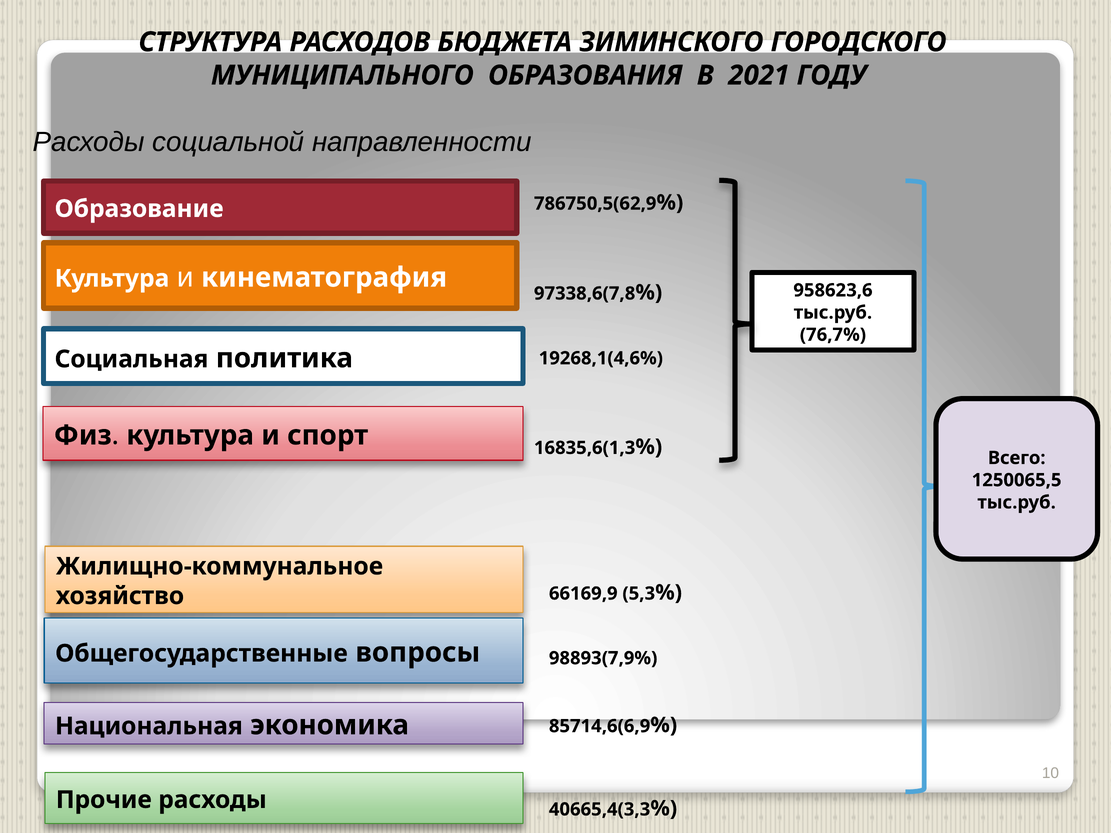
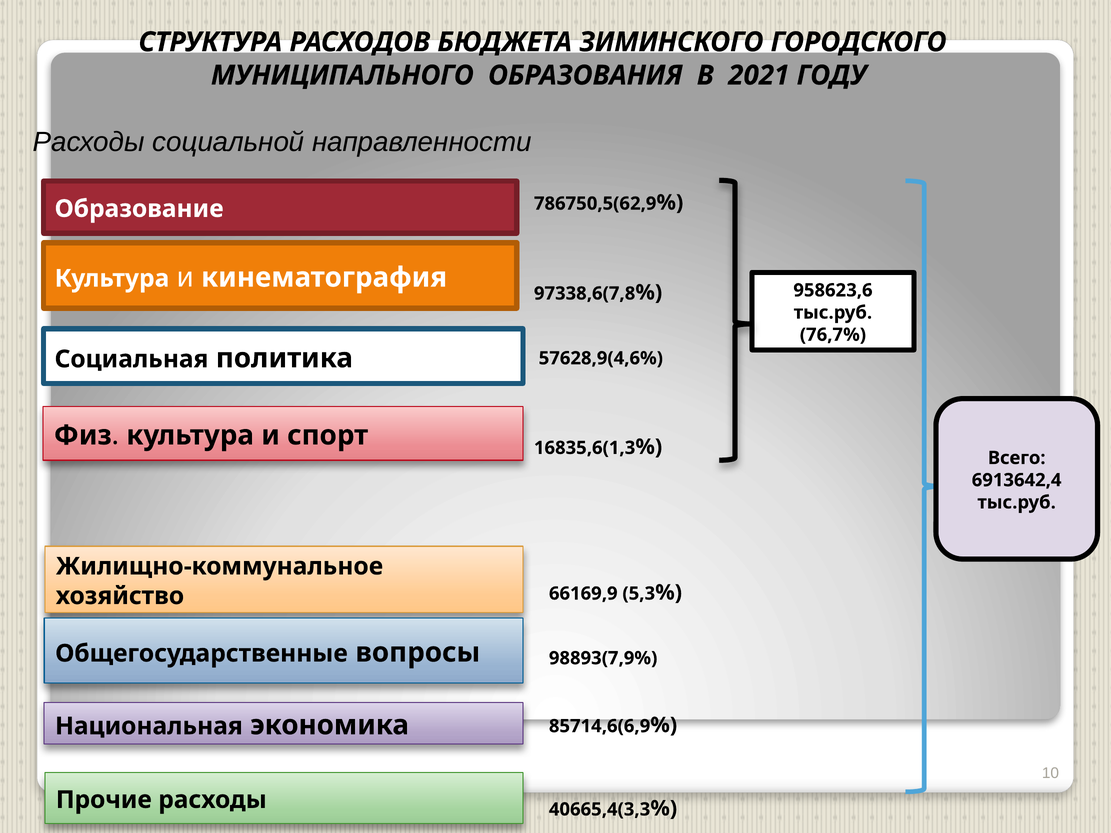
19268,1(4,6%: 19268,1(4,6% -> 57628,9(4,6%
1250065,5: 1250065,5 -> 6913642,4
